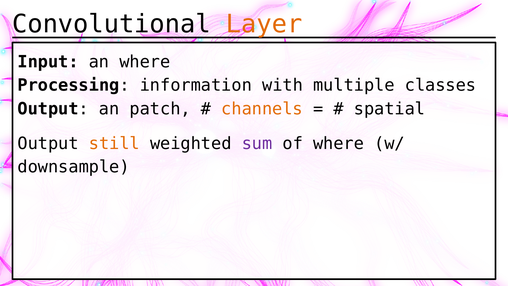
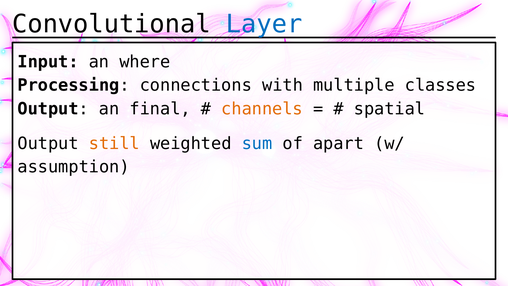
Layer colour: orange -> blue
information: information -> connections
patch: patch -> final
sum colour: purple -> blue
of where: where -> apart
downsample: downsample -> assumption
